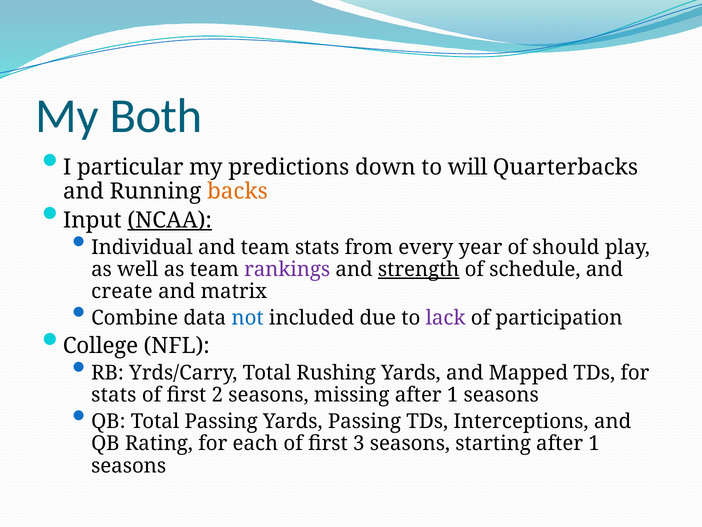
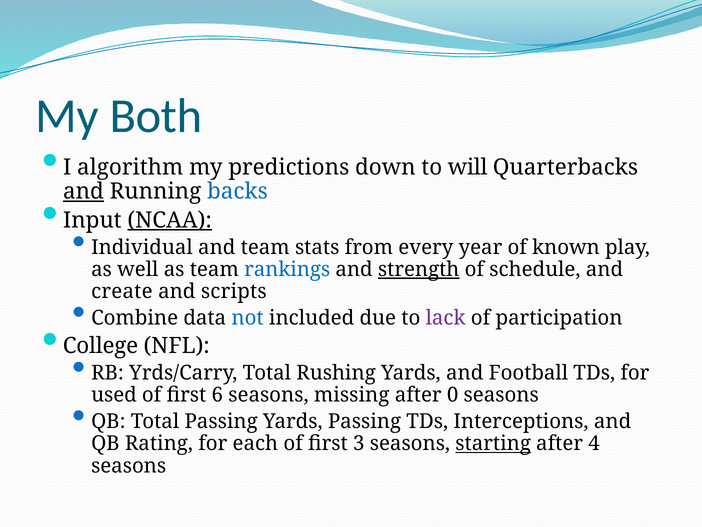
particular: particular -> algorithm
and at (83, 191) underline: none -> present
backs colour: orange -> blue
should: should -> known
rankings colour: purple -> blue
matrix: matrix -> scripts
Mapped: Mapped -> Football
stats at (114, 395): stats -> used
2: 2 -> 6
1 at (453, 395): 1 -> 0
starting underline: none -> present
1 at (594, 443): 1 -> 4
